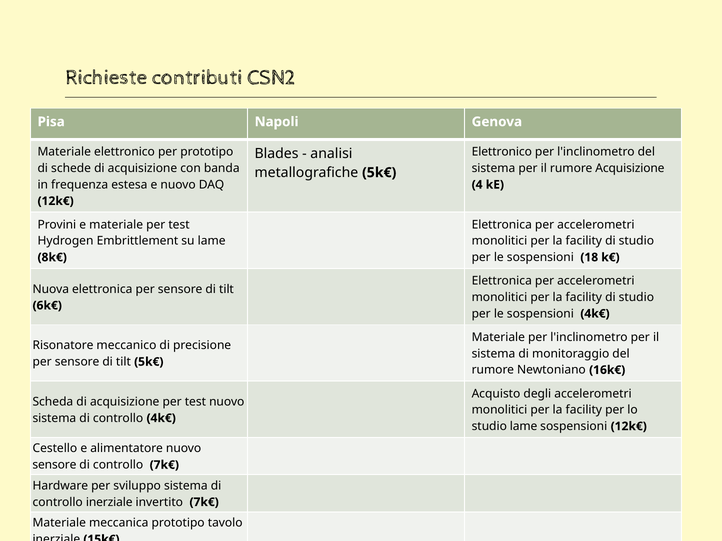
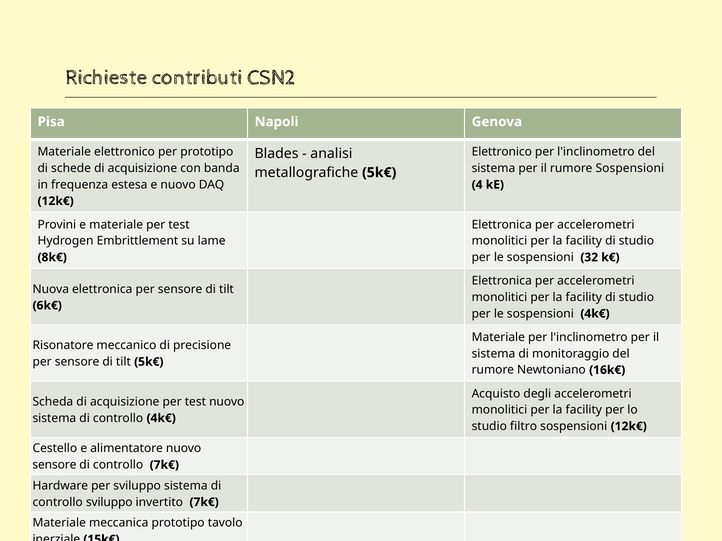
rumore Acquisizione: Acquisizione -> Sospensioni
18: 18 -> 32
studio lame: lame -> filtro
controllo inerziale: inerziale -> sviluppo
